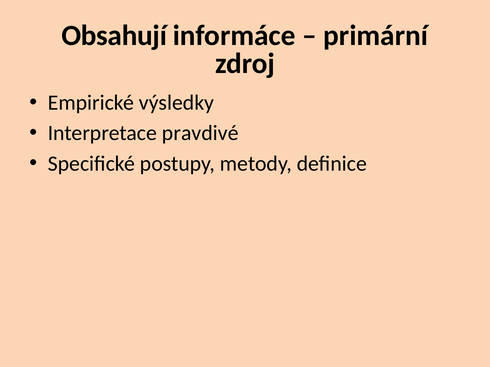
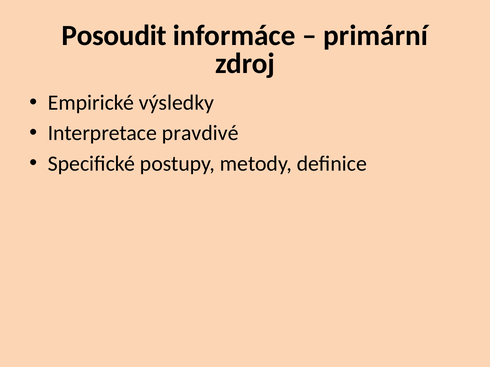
Obsahují: Obsahují -> Posoudit
